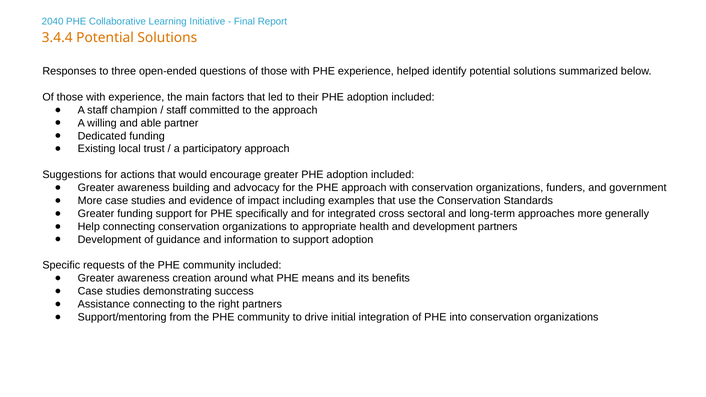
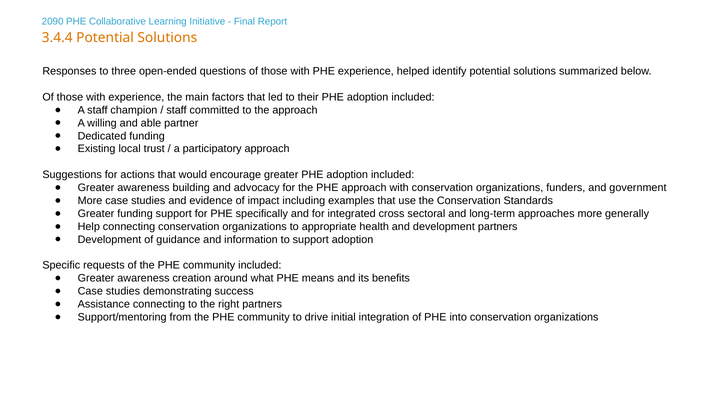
2040: 2040 -> 2090
